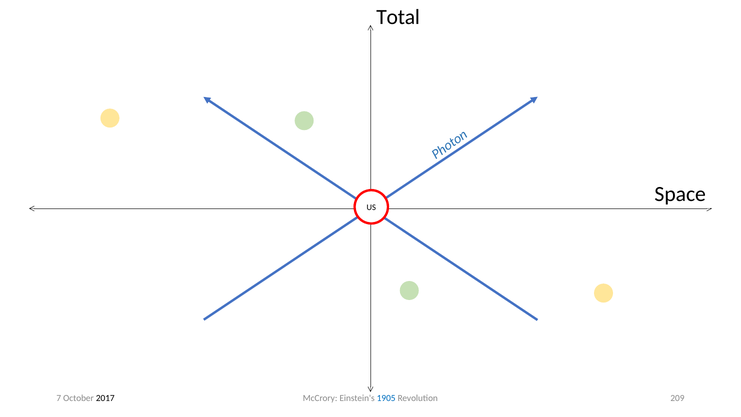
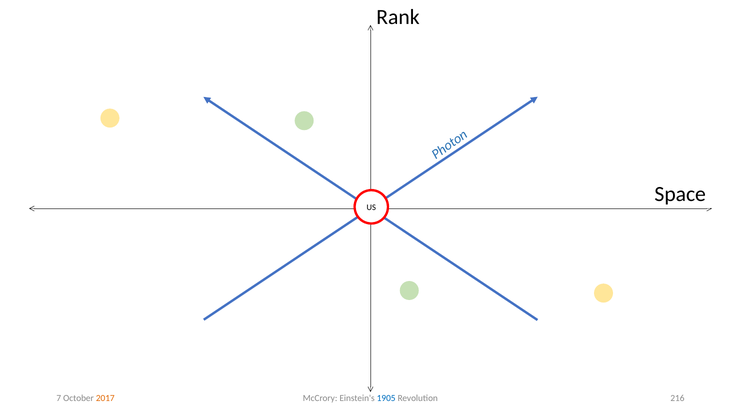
Total: Total -> Rank
209: 209 -> 216
2017 colour: black -> orange
